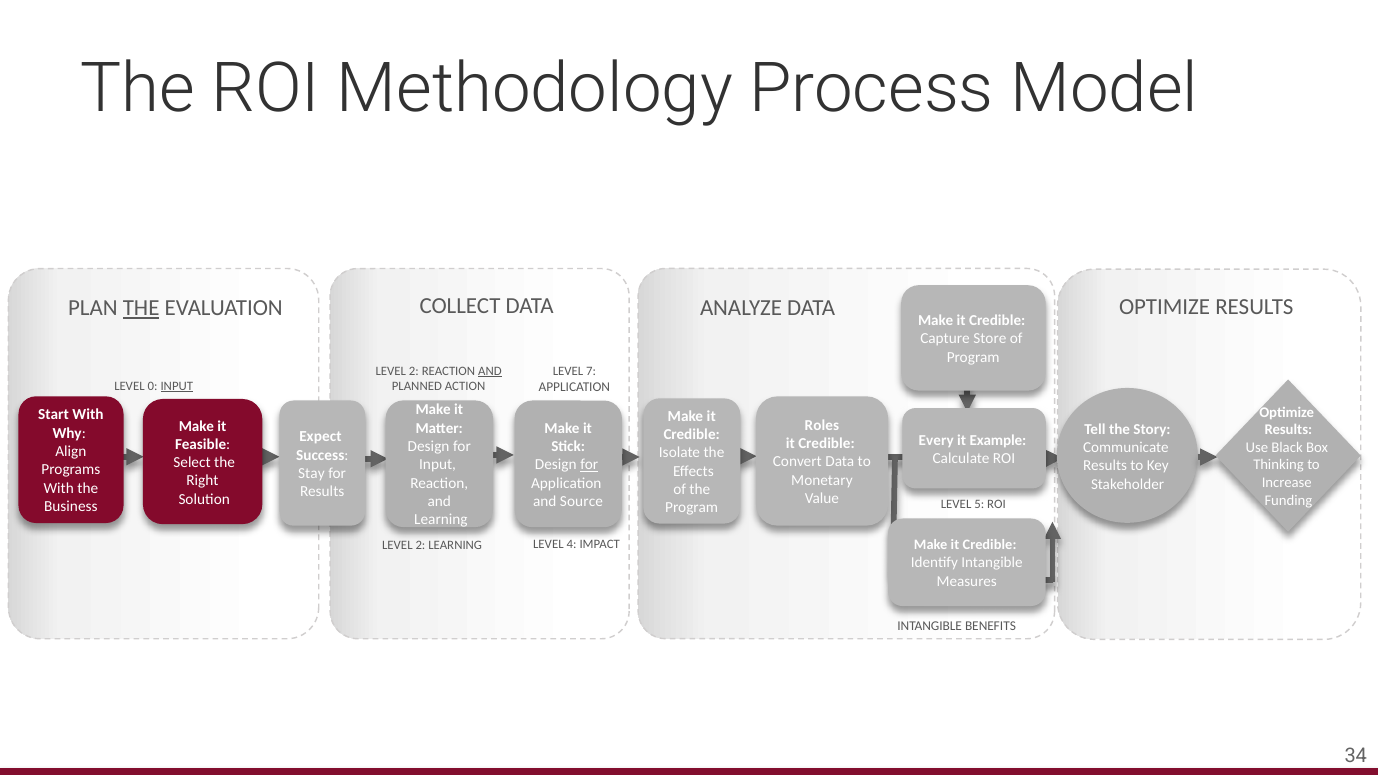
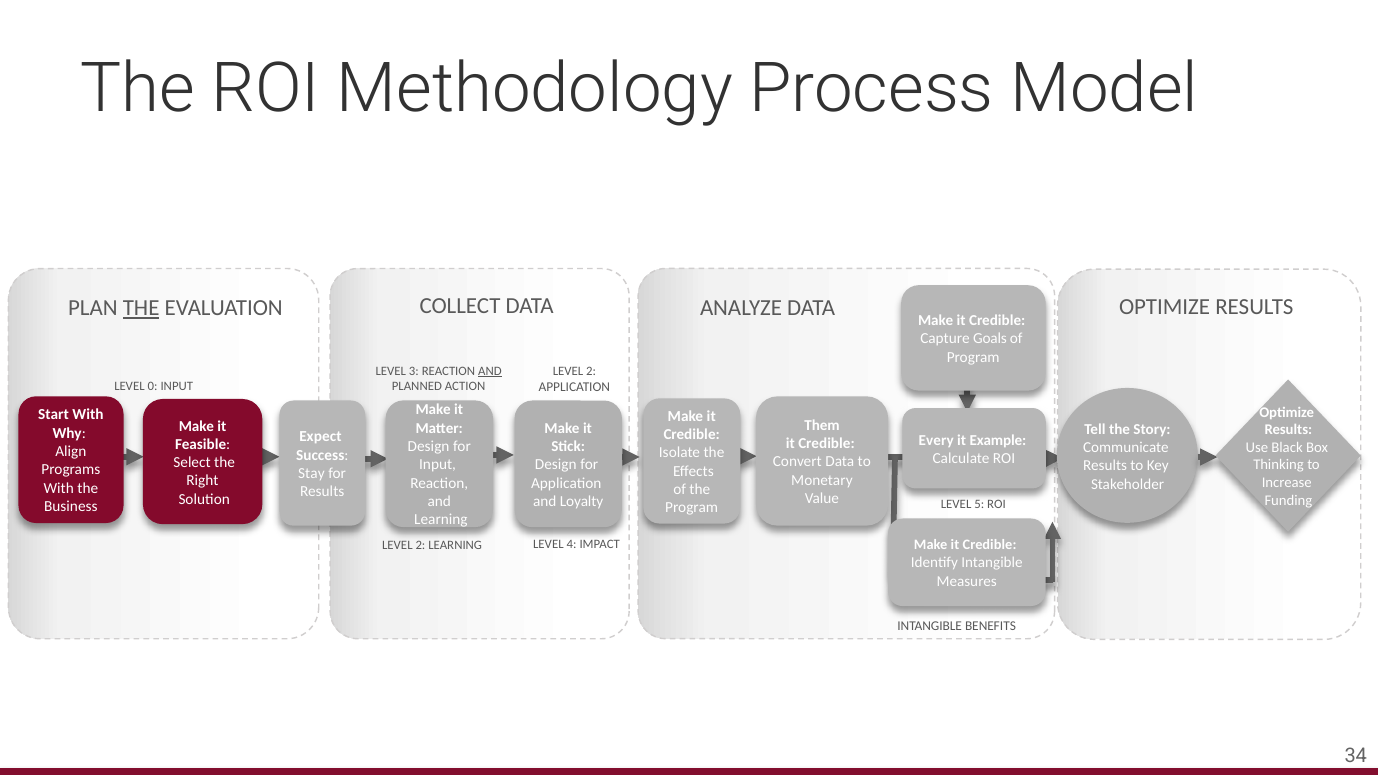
Store: Store -> Goals
2 at (414, 371): 2 -> 3
7 at (591, 371): 7 -> 2
INPUT at (177, 386) underline: present -> none
Roles: Roles -> Them
for at (589, 465) underline: present -> none
Source: Source -> Loyalty
